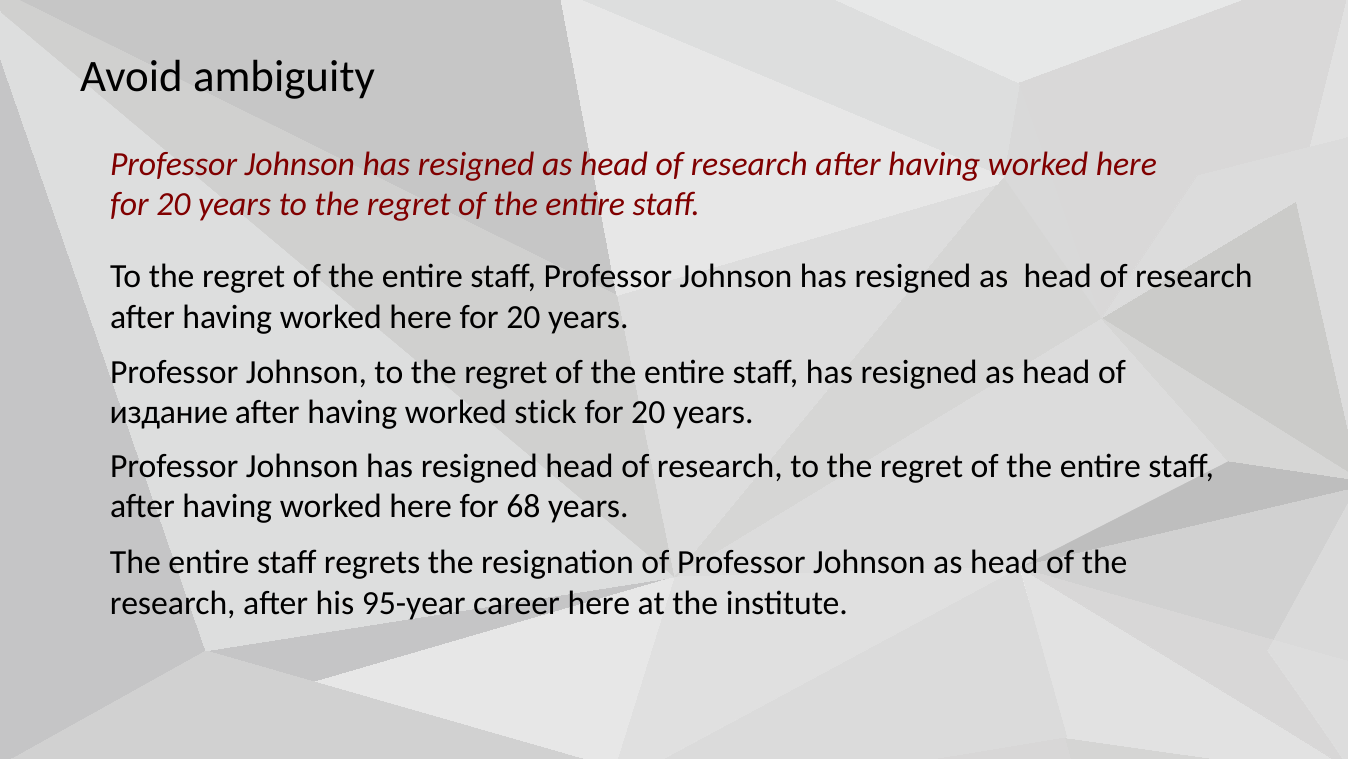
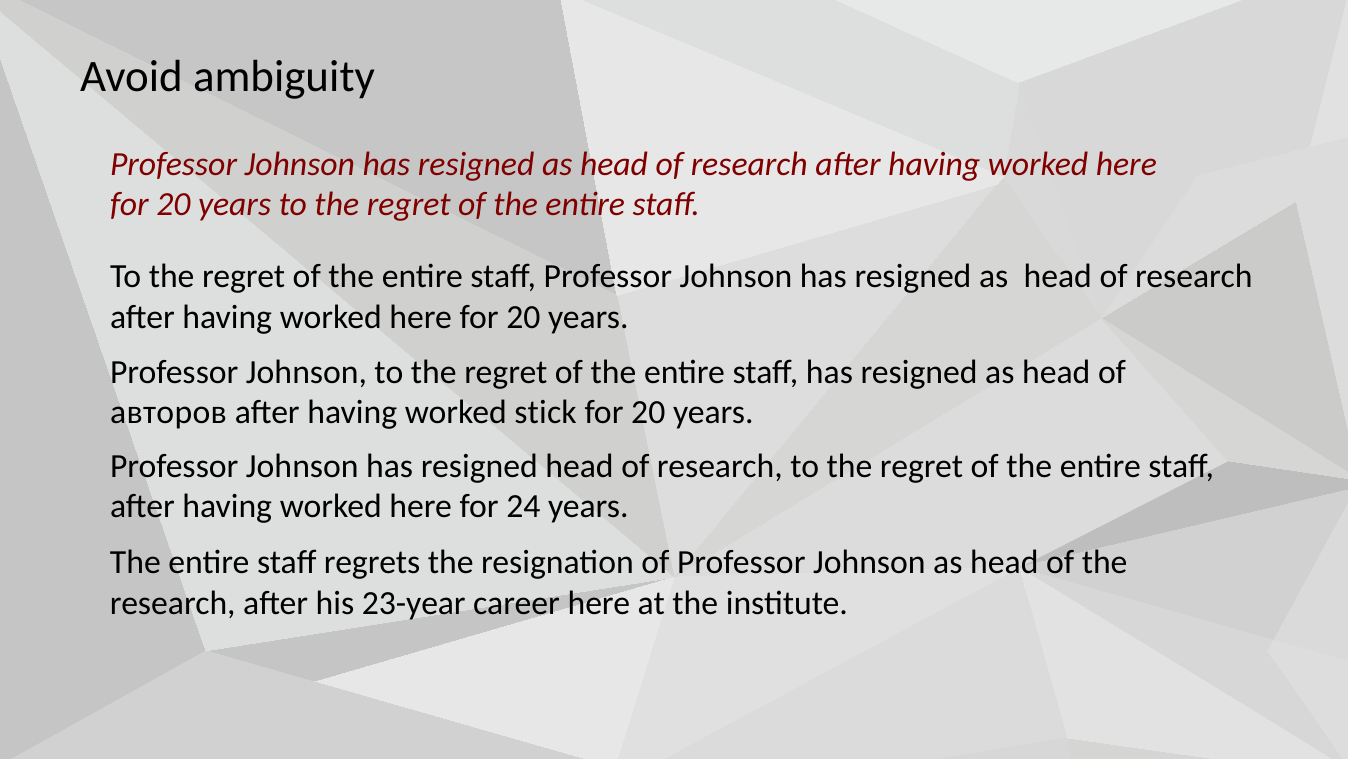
издание: издание -> авторов
68: 68 -> 24
95-year: 95-year -> 23-year
